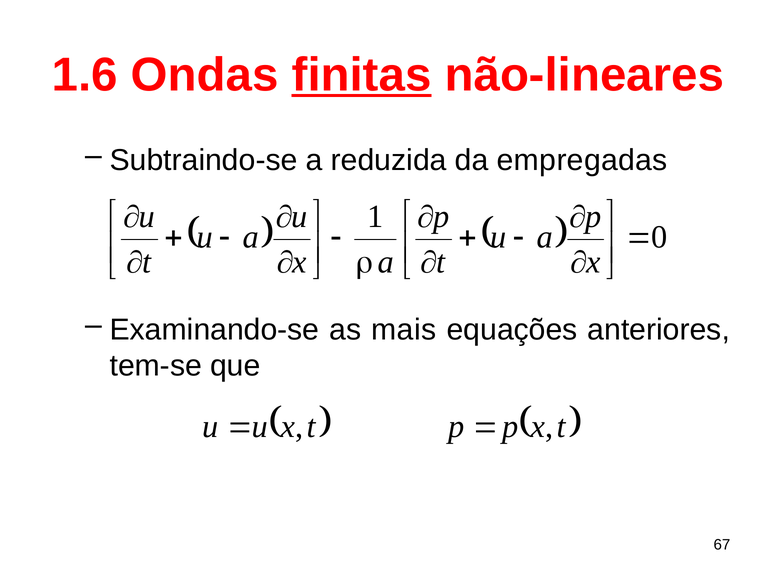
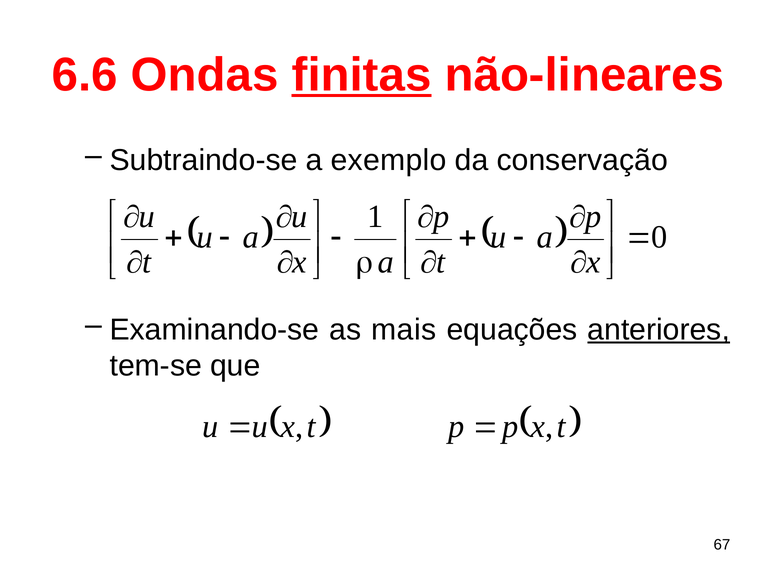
1.6: 1.6 -> 6.6
reduzida: reduzida -> exemplo
empregadas: empregadas -> conservação
anteriores underline: none -> present
